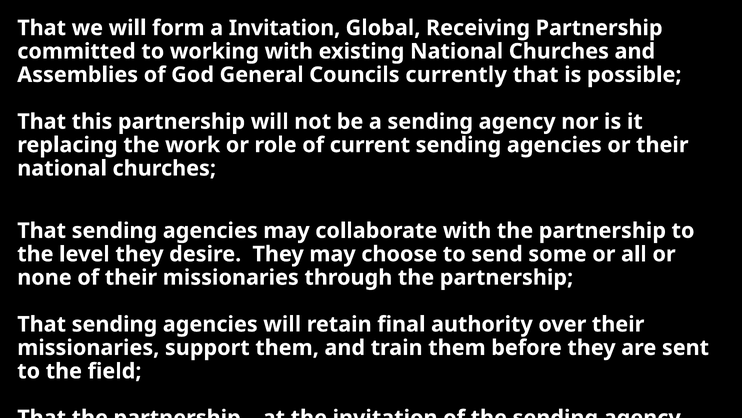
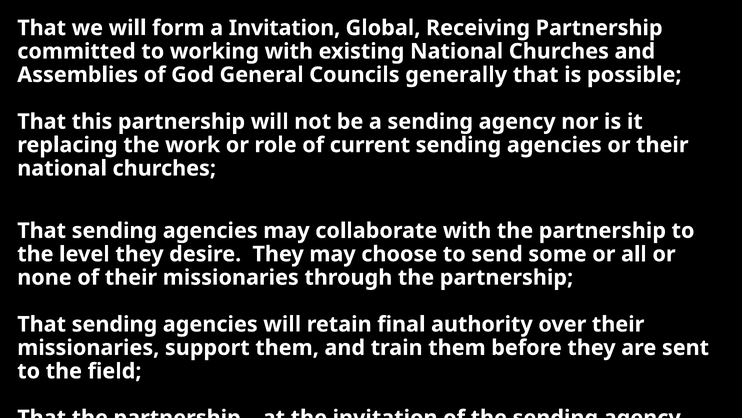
currently: currently -> generally
